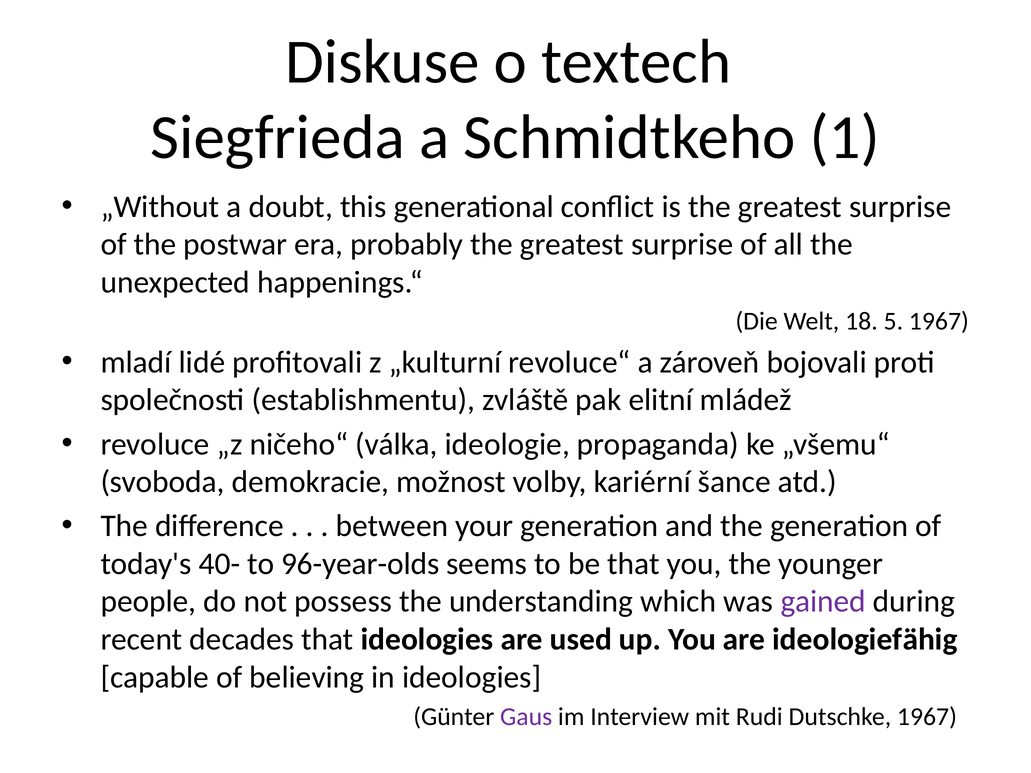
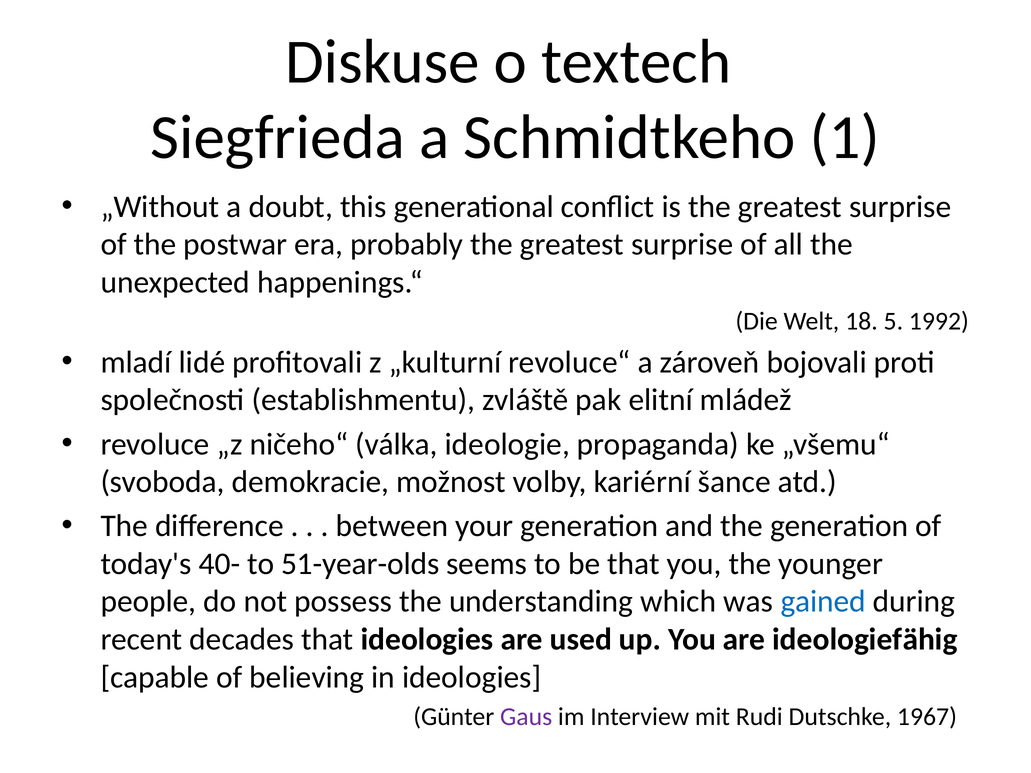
5 1967: 1967 -> 1992
96-year-olds: 96-year-olds -> 51-year-olds
gained colour: purple -> blue
